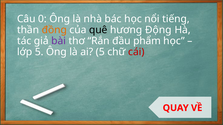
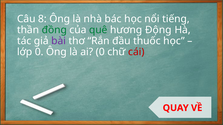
0: 0 -> 8
đồng colour: orange -> green
quê colour: black -> green
phẩm: phẩm -> thuốc
lớp 5: 5 -> 0
ai 5: 5 -> 0
